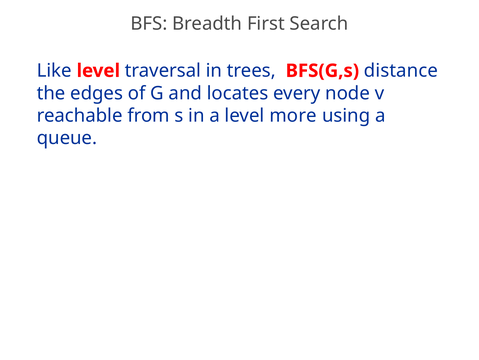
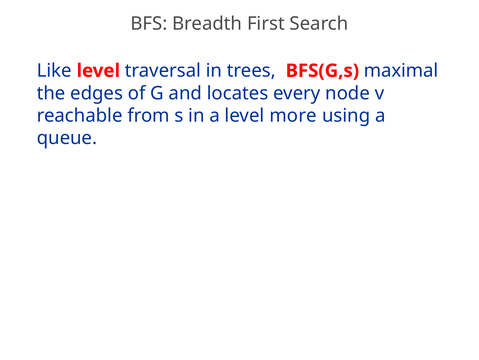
distance: distance -> maximal
